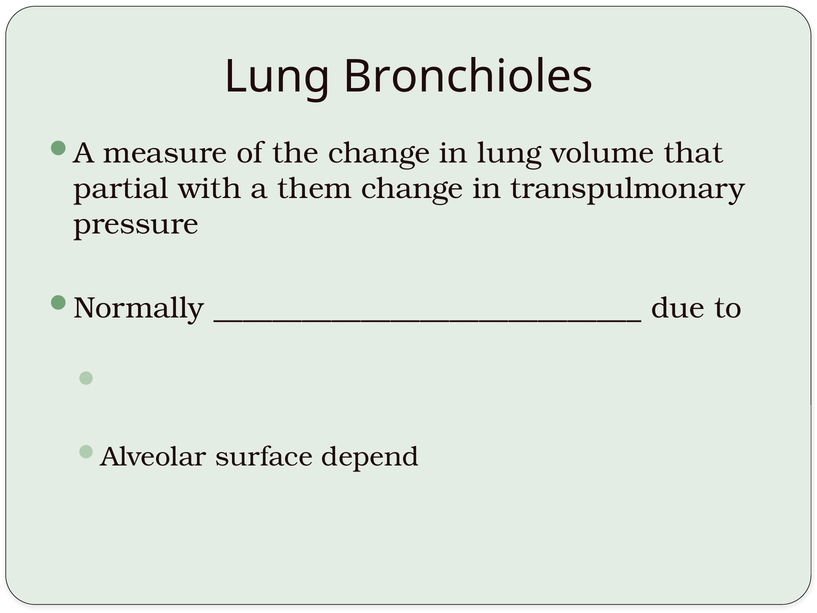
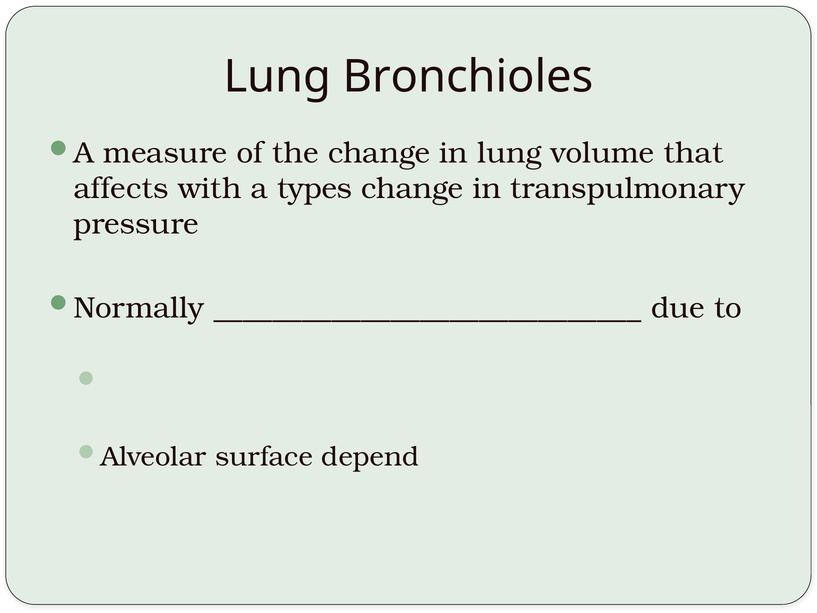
partial: partial -> affects
them: them -> types
